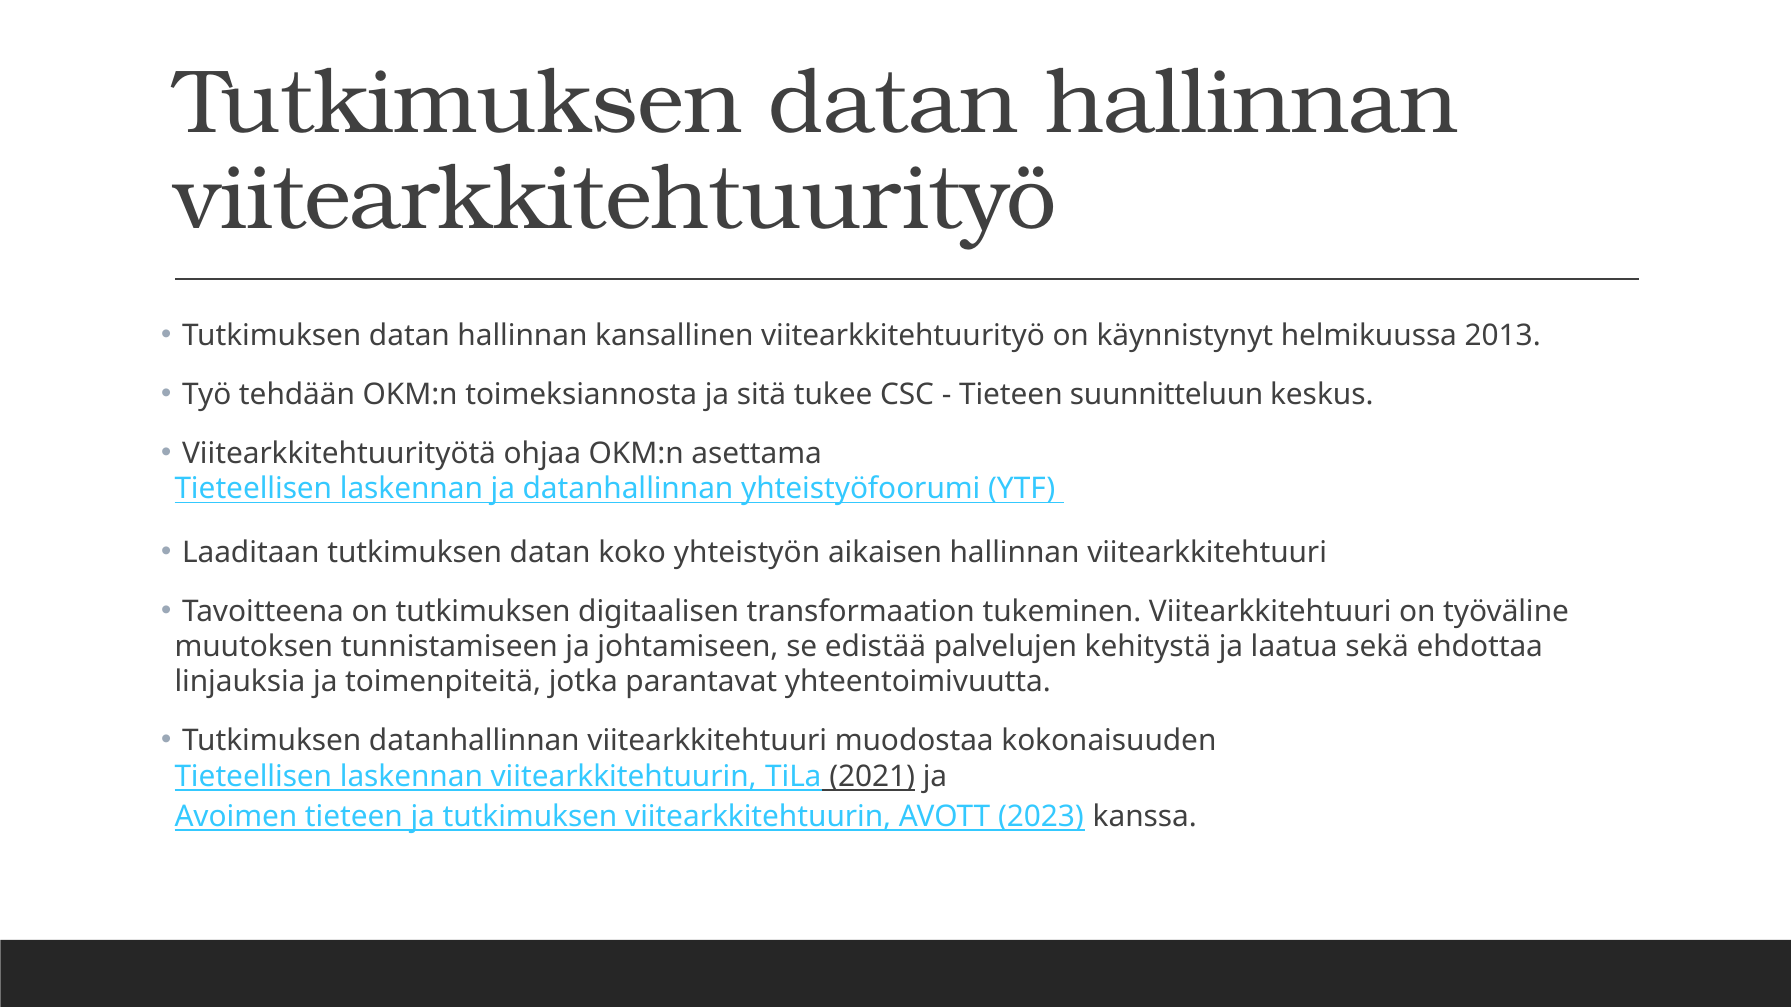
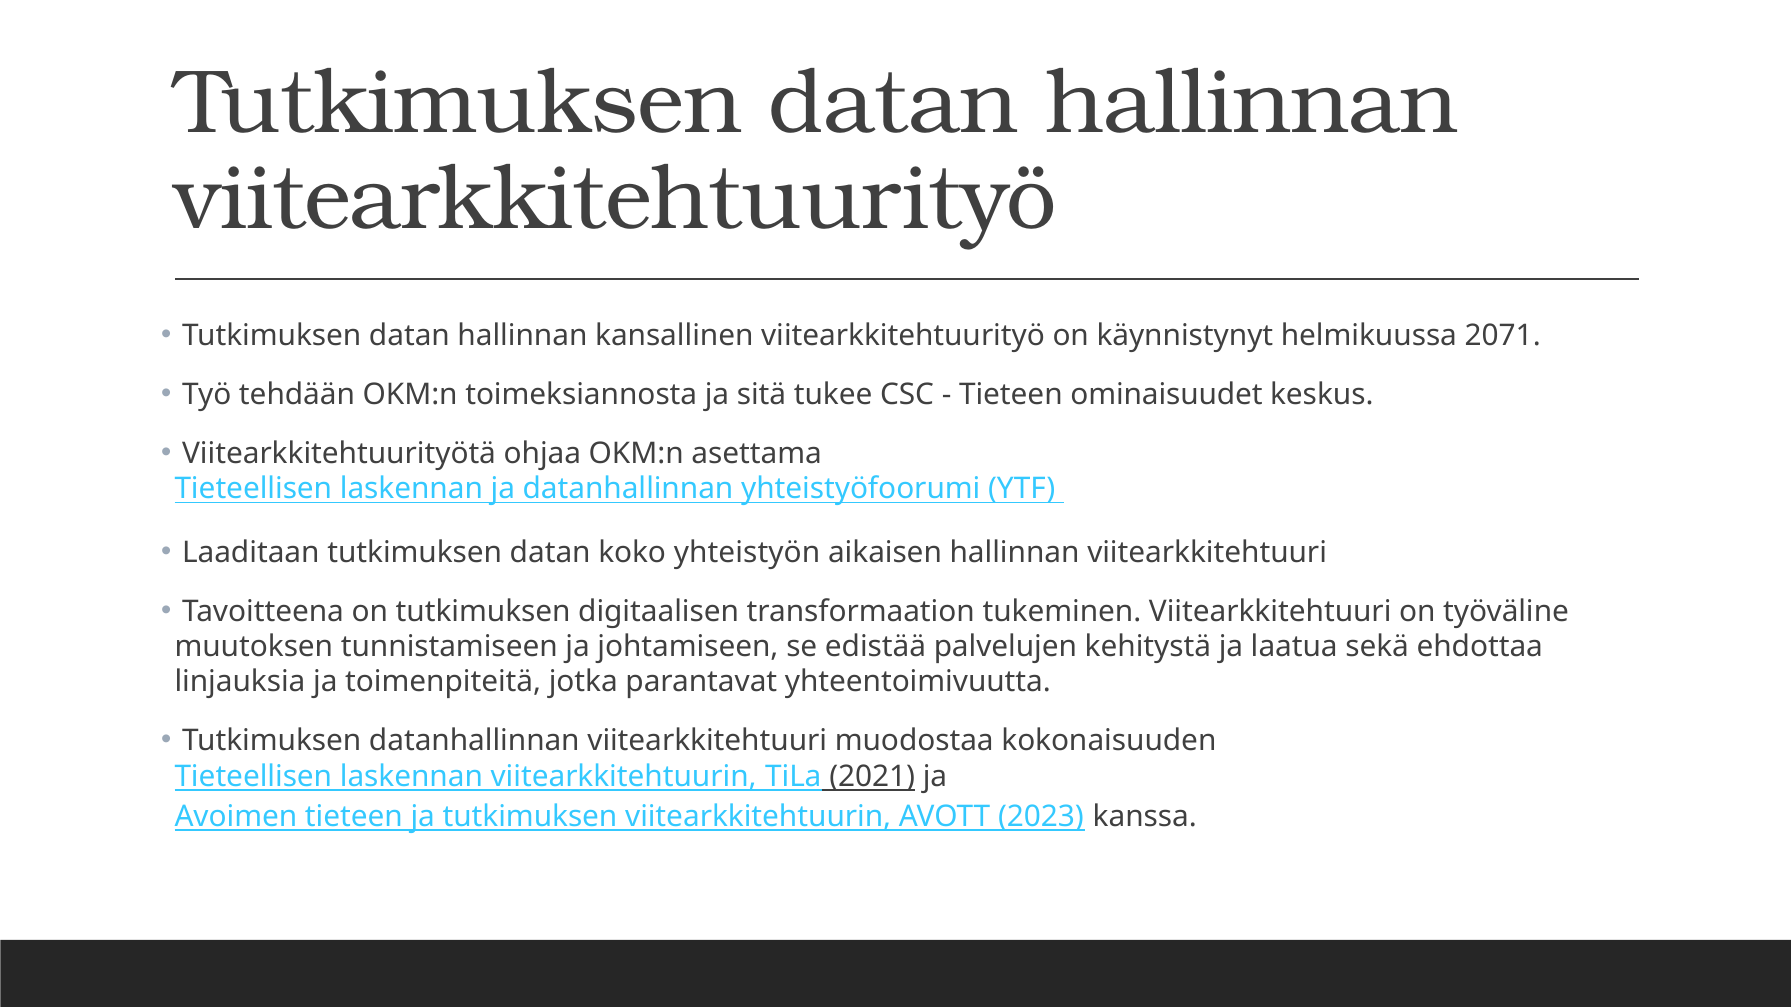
2013: 2013 -> 2071
suunnitteluun: suunnitteluun -> ominaisuudet
